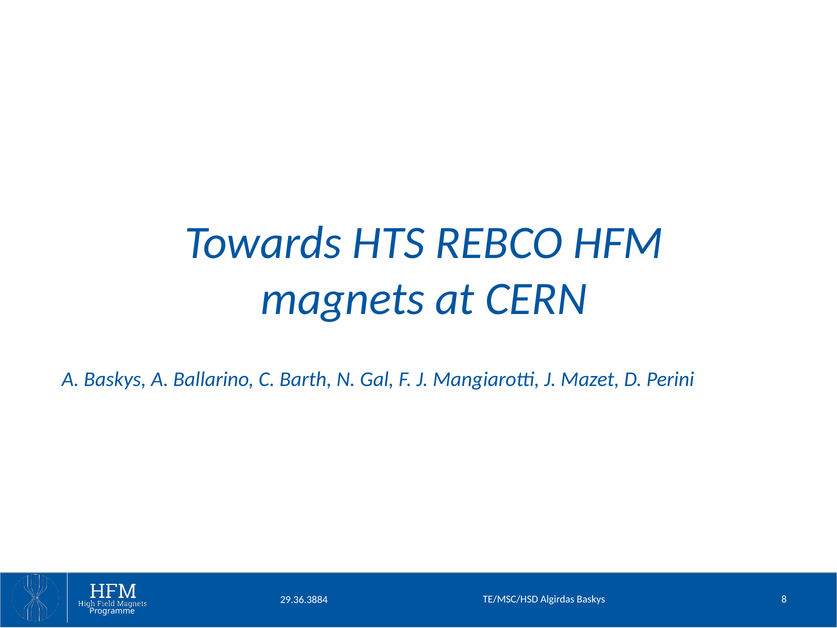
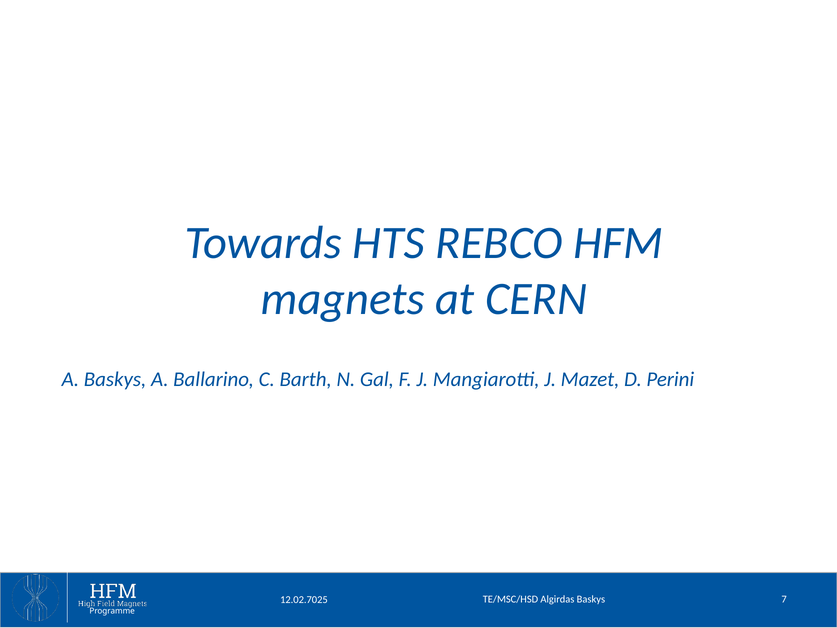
8: 8 -> 7
29.36.3884: 29.36.3884 -> 12.02.7025
